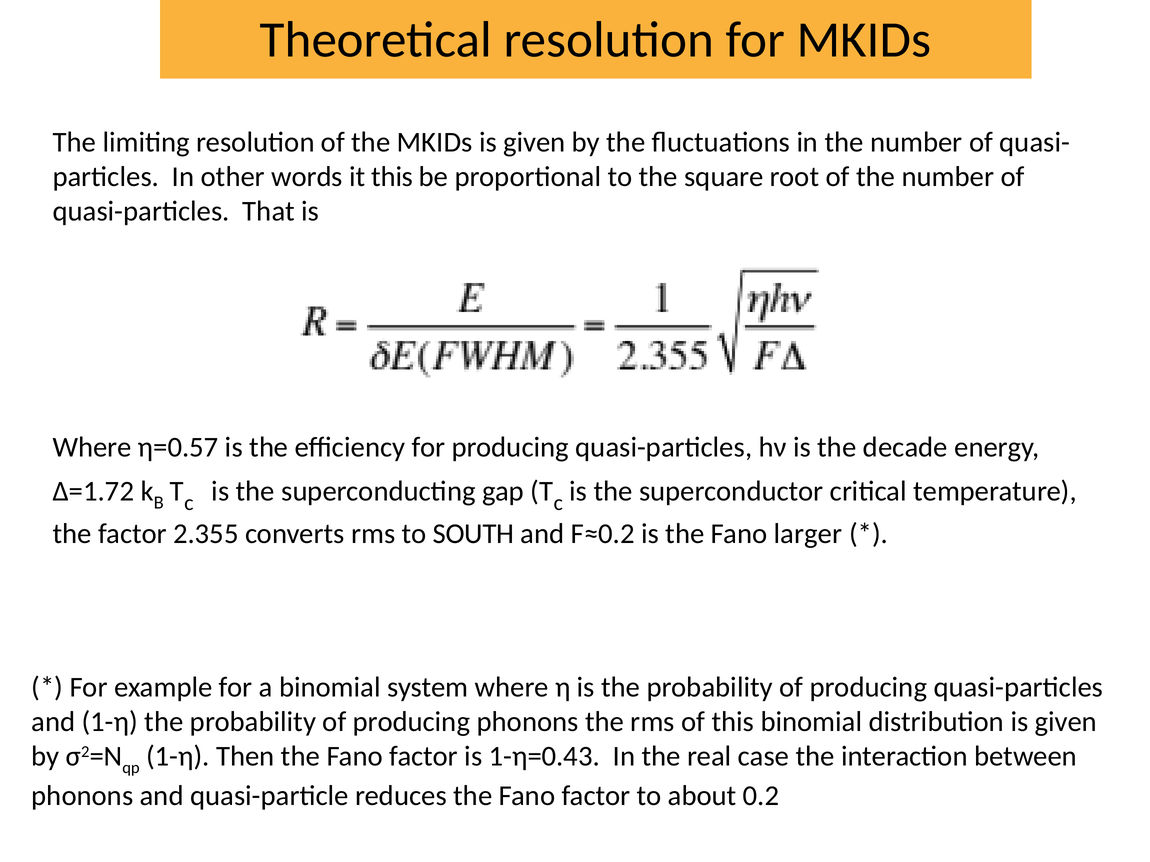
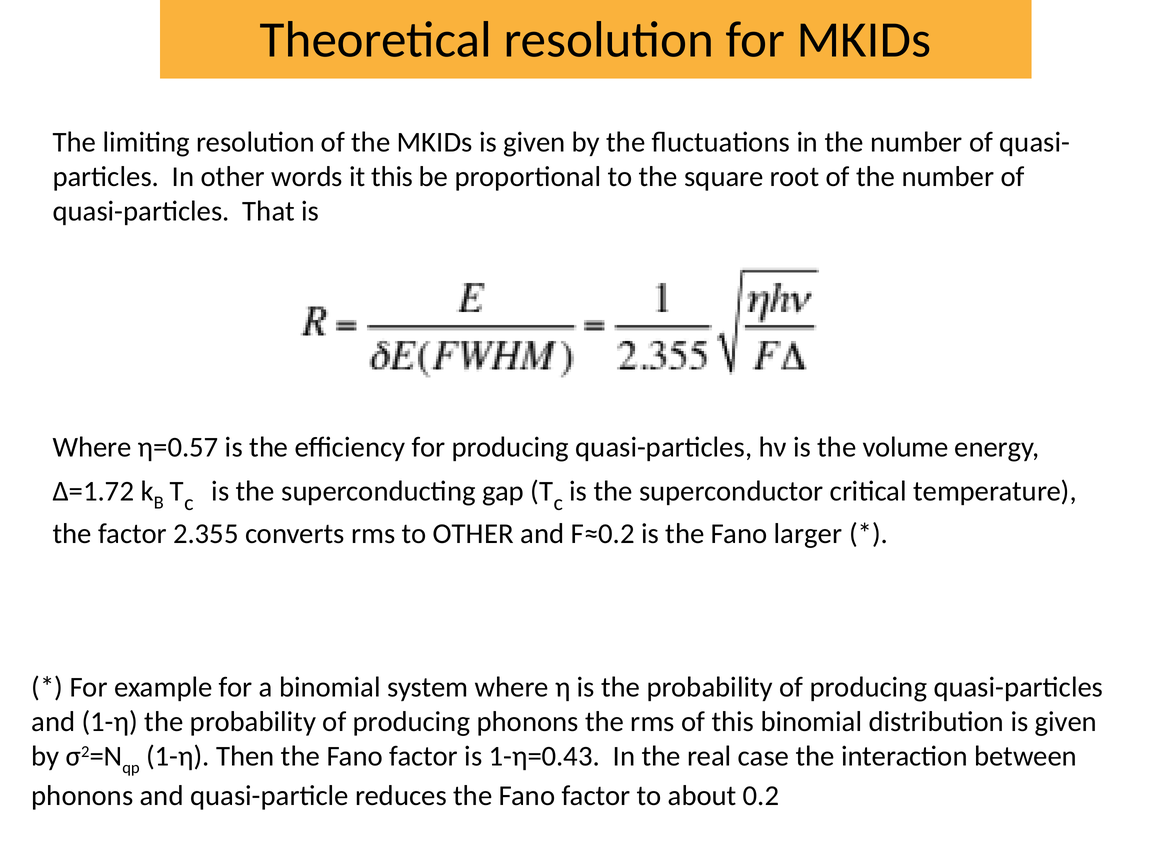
decade: decade -> volume
to SOUTH: SOUTH -> OTHER
